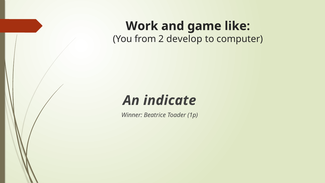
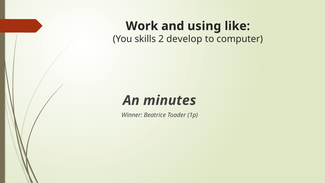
game: game -> using
from: from -> skills
indicate: indicate -> minutes
